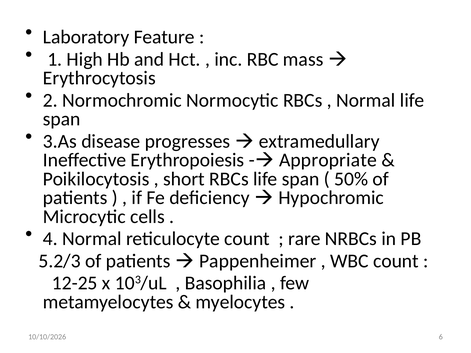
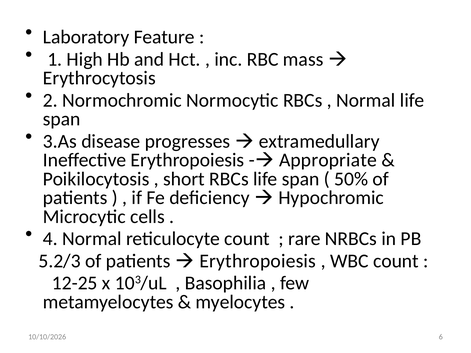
Pappenheimer at (258, 261): Pappenheimer -> Erythropoiesis
